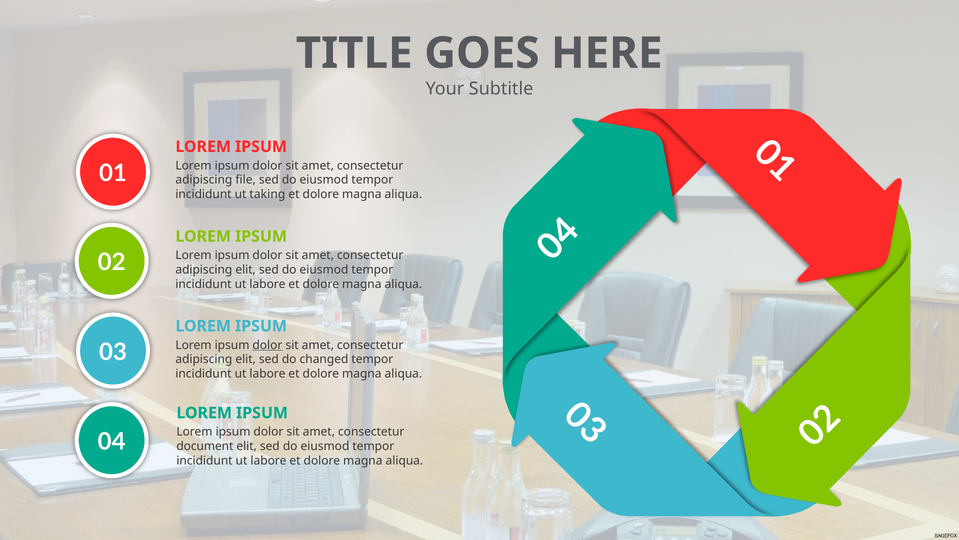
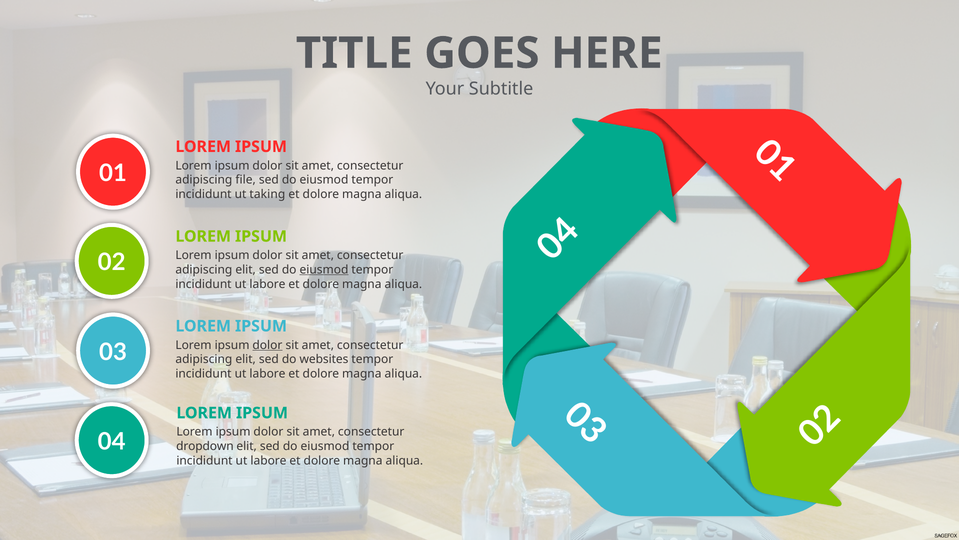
eiusmod at (324, 269) underline: none -> present
changed: changed -> websites
document: document -> dropdown
